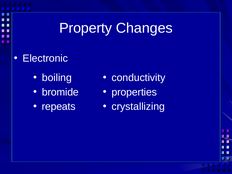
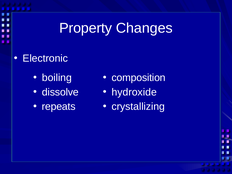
conductivity: conductivity -> composition
bromide: bromide -> dissolve
properties: properties -> hydroxide
